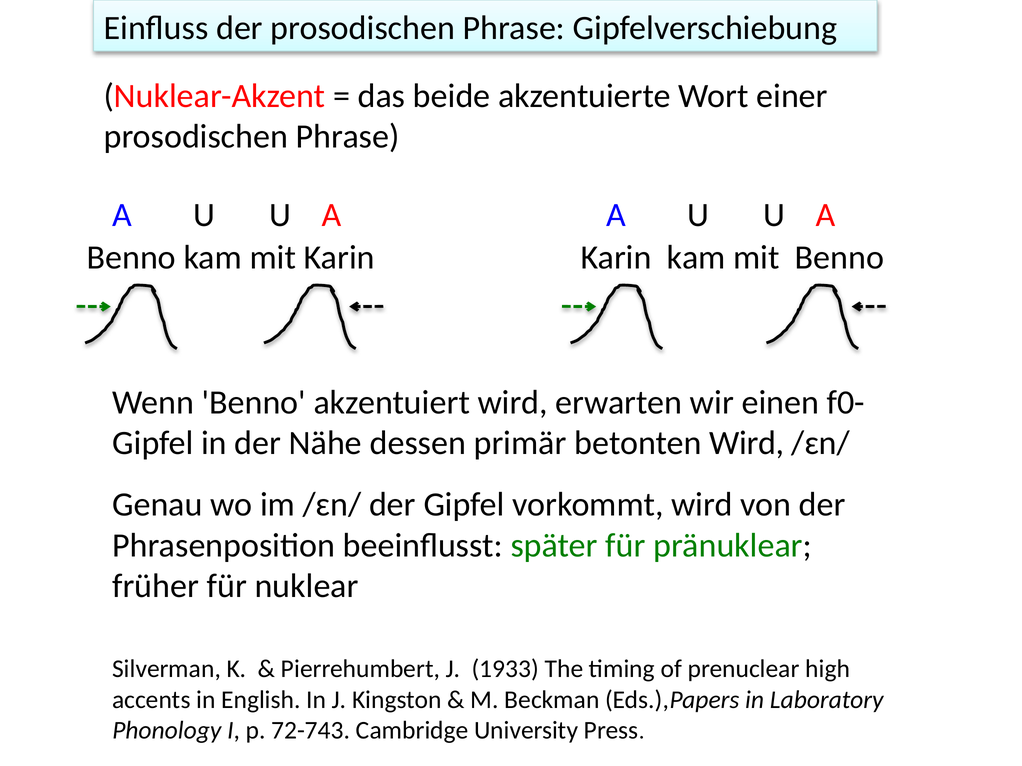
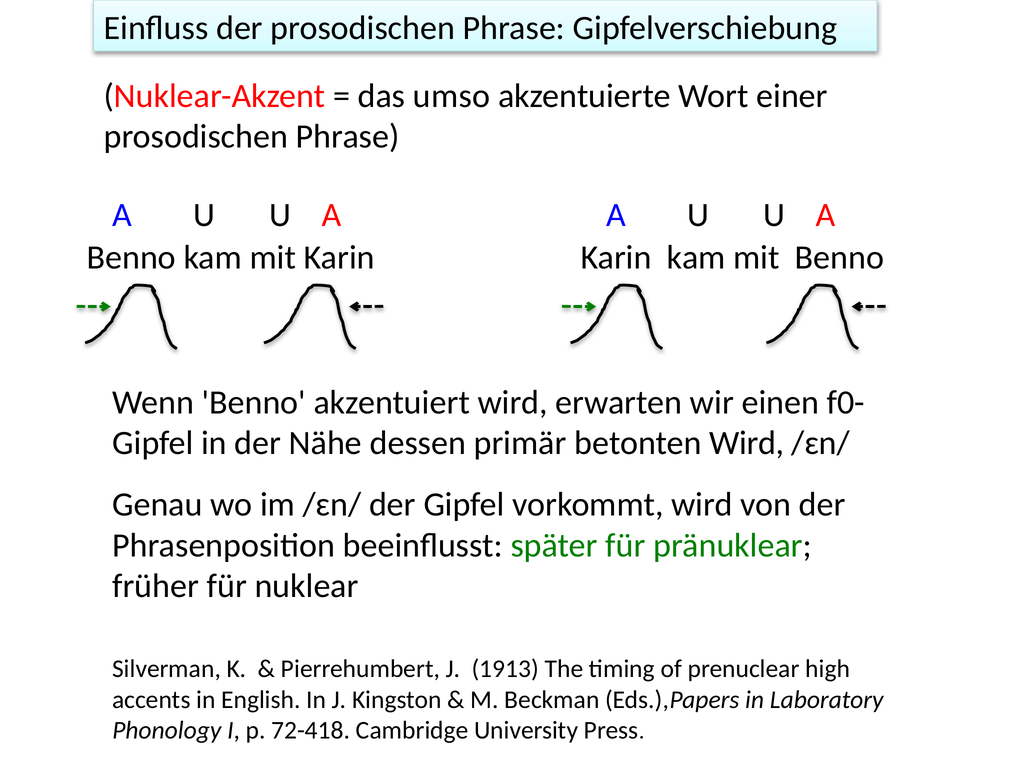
beide: beide -> umso
1933: 1933 -> 1913
72-743: 72-743 -> 72-418
